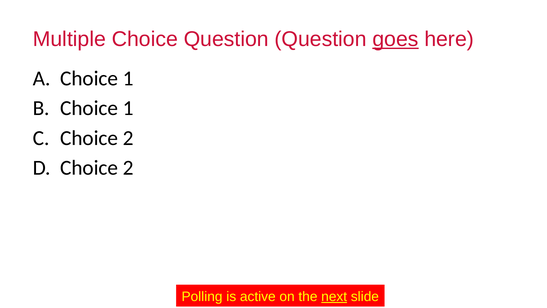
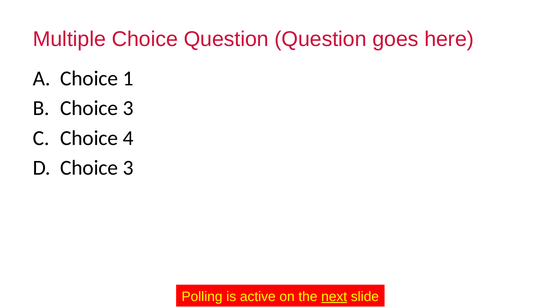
goes underline: present -> none
1 at (128, 108): 1 -> 3
2 at (128, 138): 2 -> 4
2 at (128, 168): 2 -> 3
